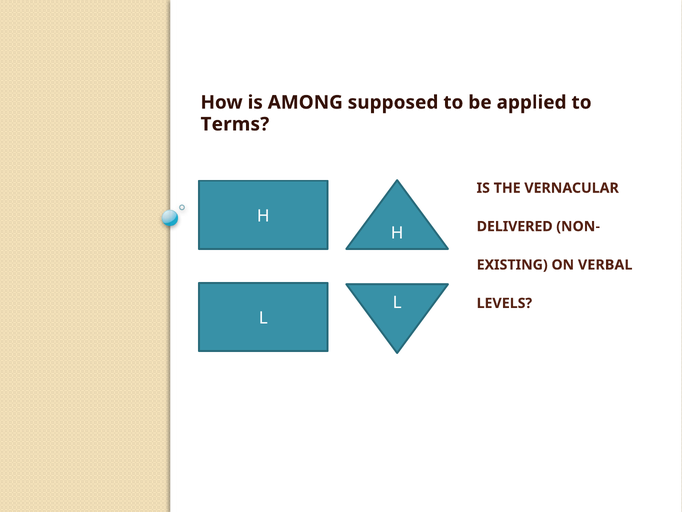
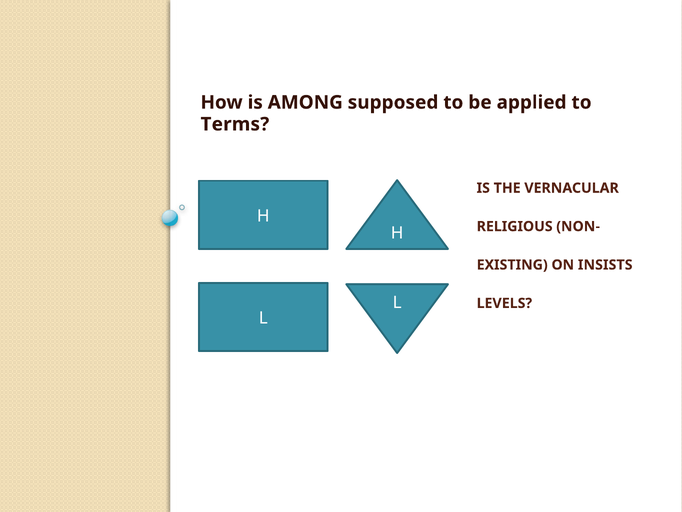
DELIVERED: DELIVERED -> RELIGIOUS
VERBAL: VERBAL -> INSISTS
